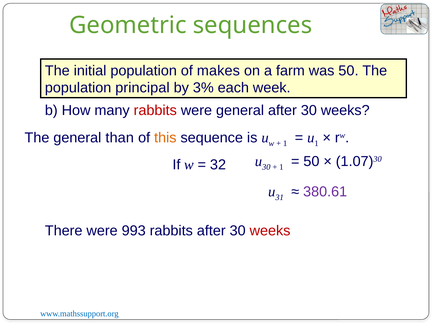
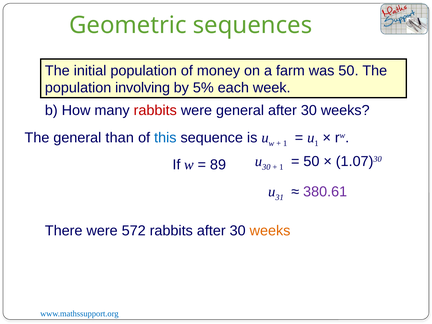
makes: makes -> money
principal: principal -> involving
3%: 3% -> 5%
this colour: orange -> blue
32: 32 -> 89
993: 993 -> 572
weeks at (270, 231) colour: red -> orange
